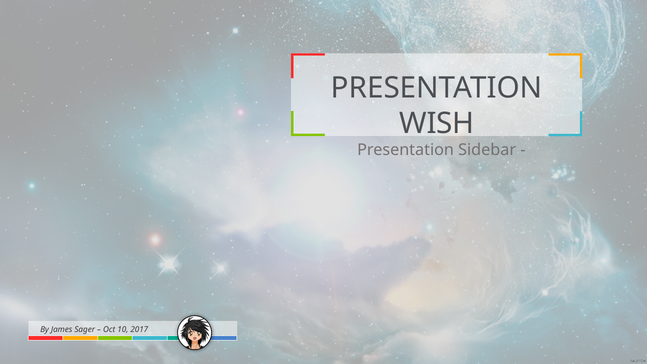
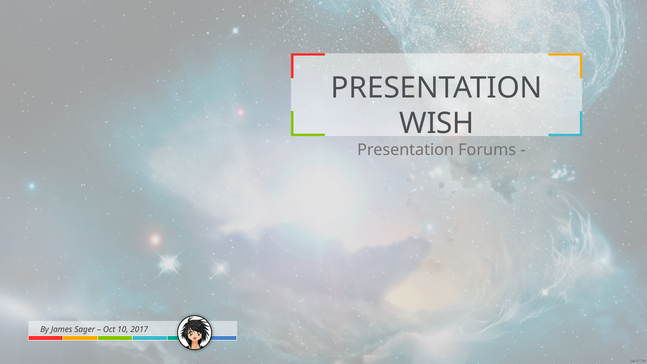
Sidebar: Sidebar -> Forums
